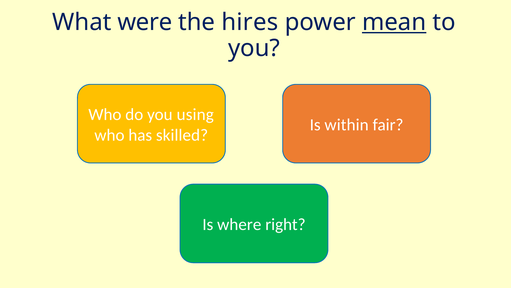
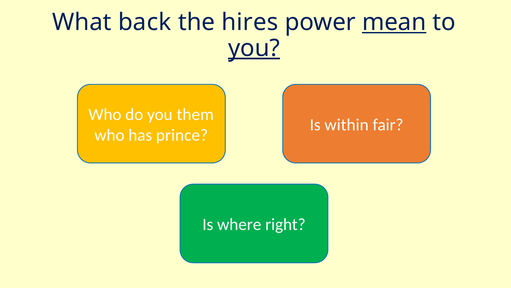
were: were -> back
you at (254, 48) underline: none -> present
using: using -> them
skilled: skilled -> prince
